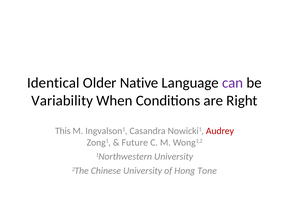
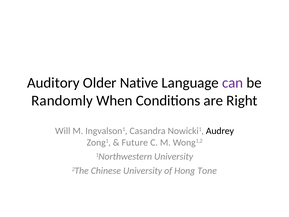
Identical: Identical -> Auditory
Variability: Variability -> Randomly
This: This -> Will
Audrey colour: red -> black
